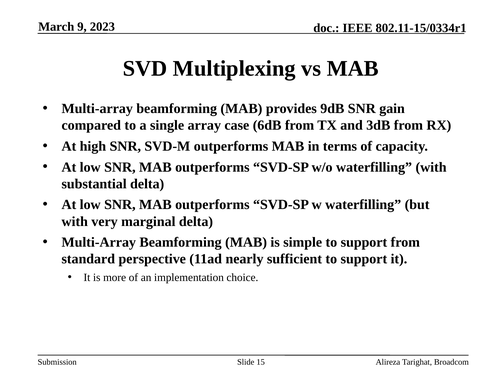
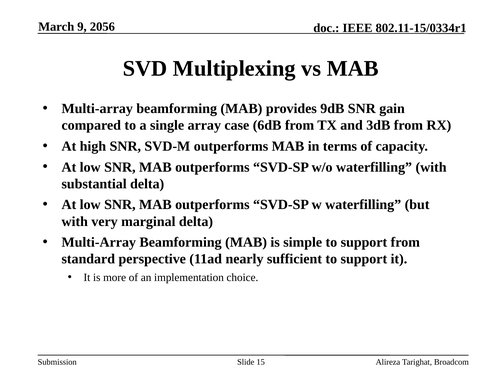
2023: 2023 -> 2056
